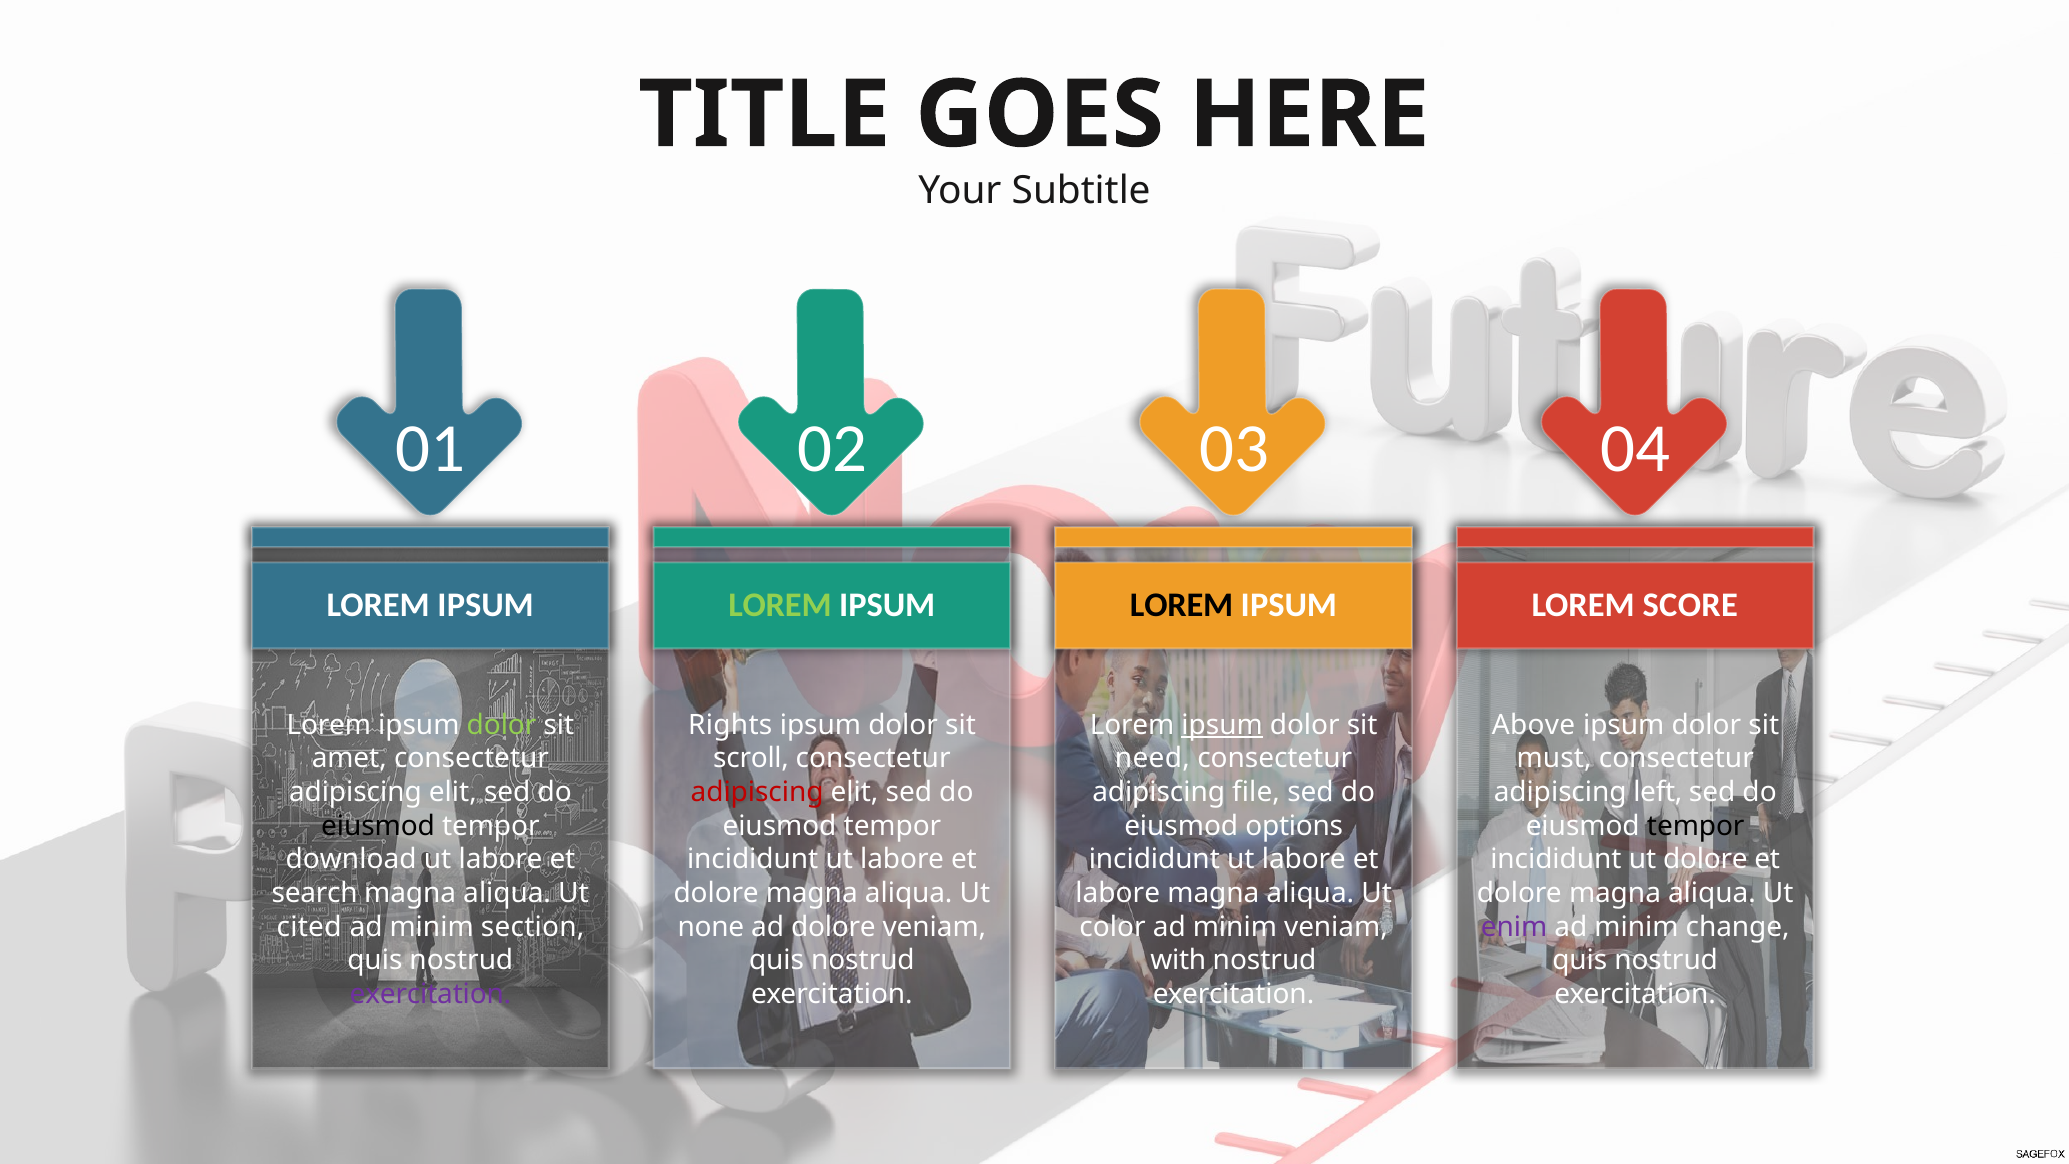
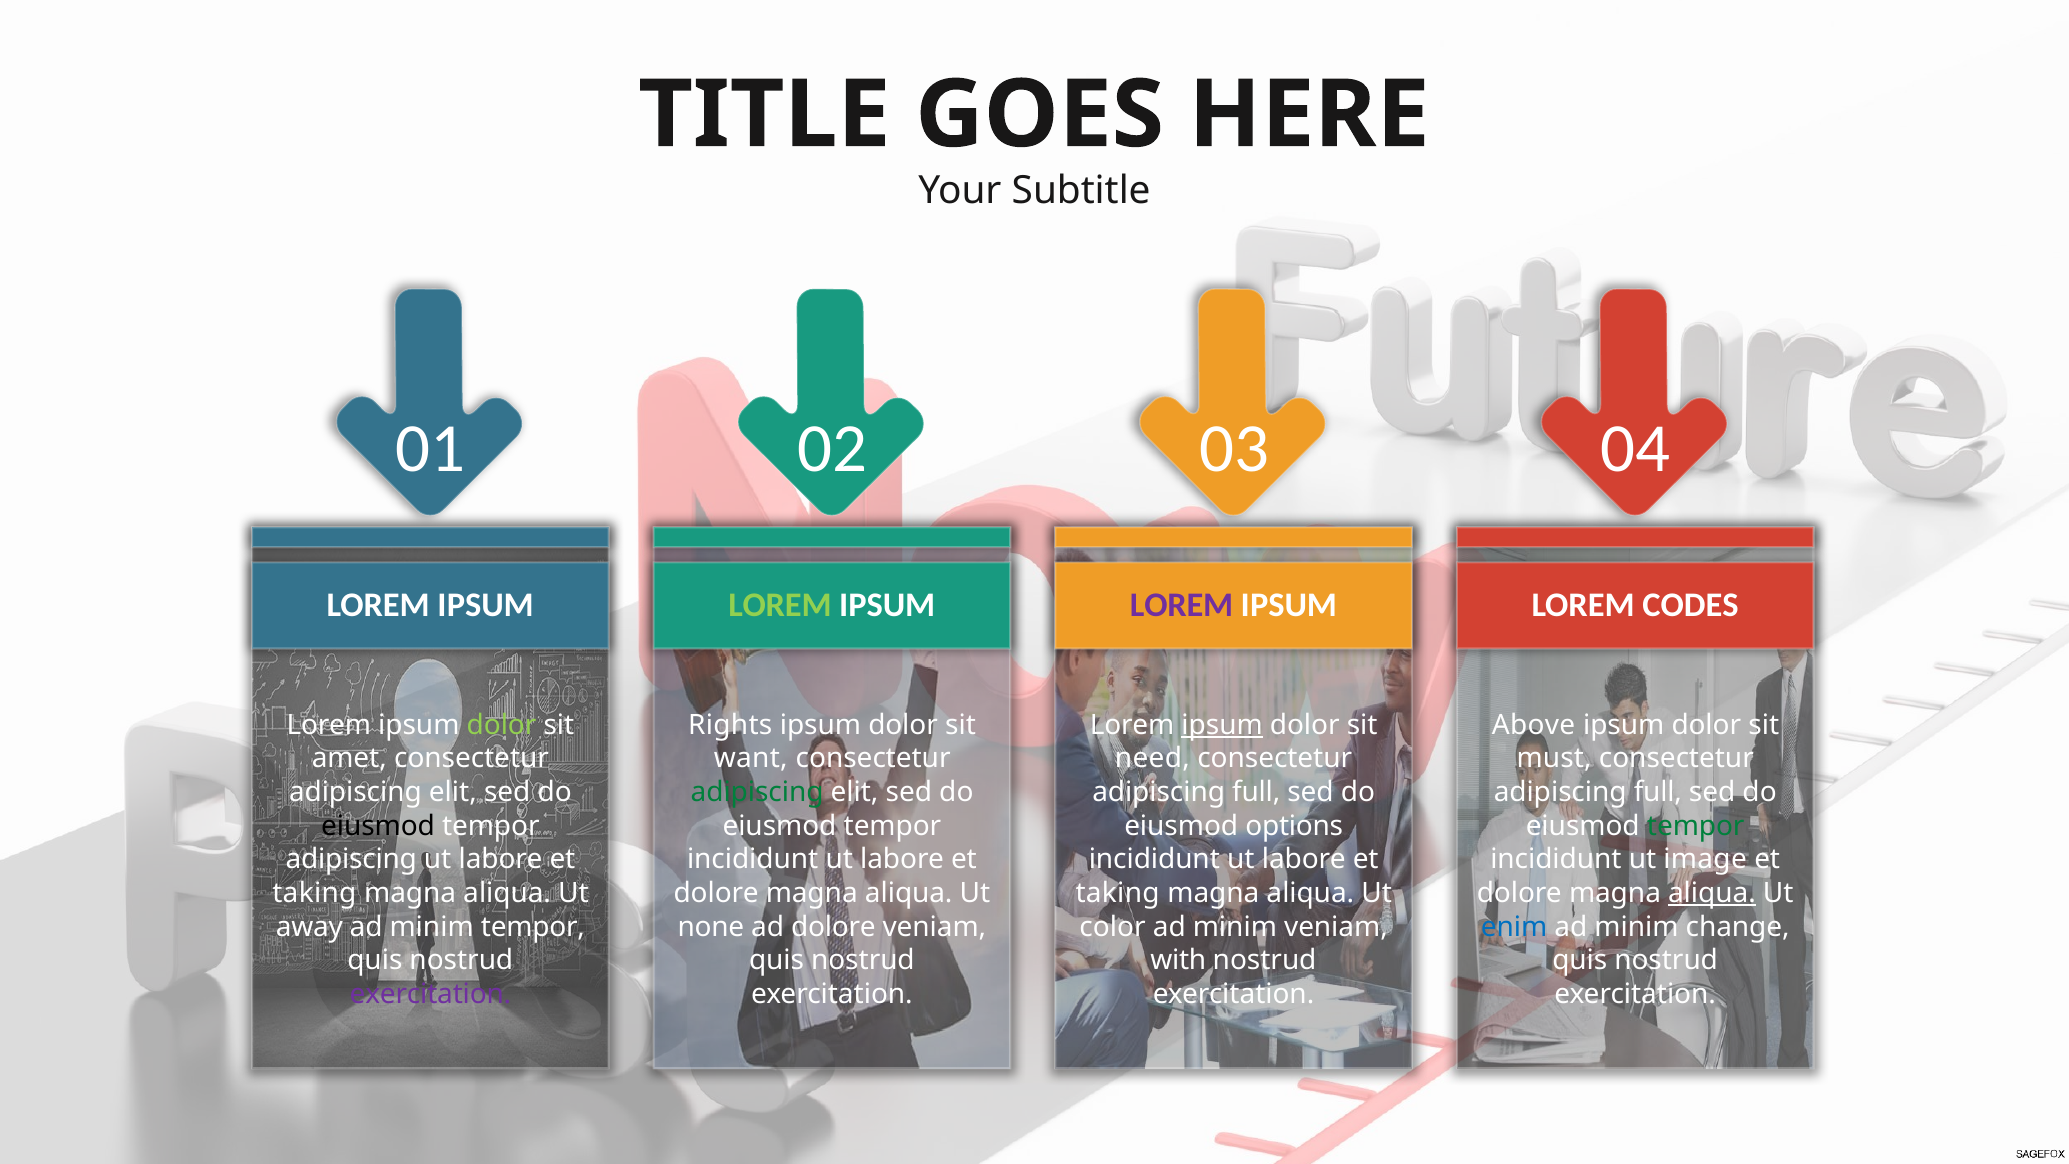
LOREM at (1182, 605) colour: black -> purple
SCORE: SCORE -> CODES
scroll: scroll -> want
adipiscing at (757, 792) colour: red -> green
file at (1256, 792): file -> full
left at (1658, 792): left -> full
tempor at (1696, 826) colour: black -> green
download at (351, 859): download -> adipiscing
ut dolore: dolore -> image
search at (315, 893): search -> taking
labore at (1118, 893): labore -> taking
aliqua at (1712, 893) underline: none -> present
cited: cited -> away
minim section: section -> tempor
enim colour: purple -> blue
